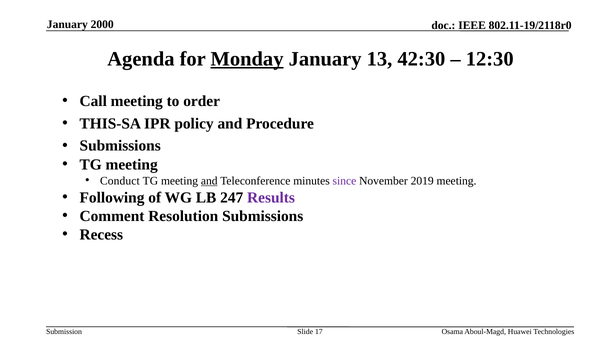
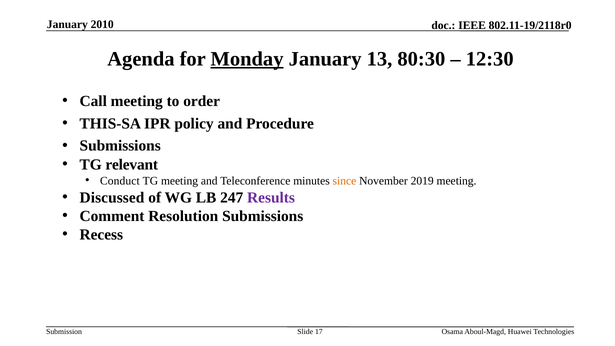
2000: 2000 -> 2010
42:30: 42:30 -> 80:30
meeting at (132, 165): meeting -> relevant
and at (209, 181) underline: present -> none
since colour: purple -> orange
Following: Following -> Discussed
